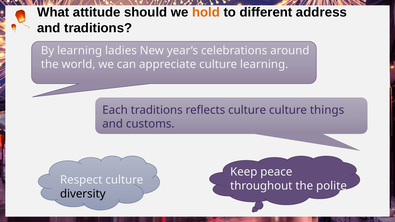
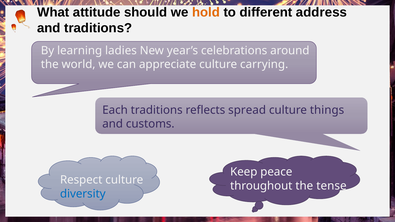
culture learning: learning -> carrying
reflects culture: culture -> spread
polite: polite -> tense
diversity colour: black -> blue
